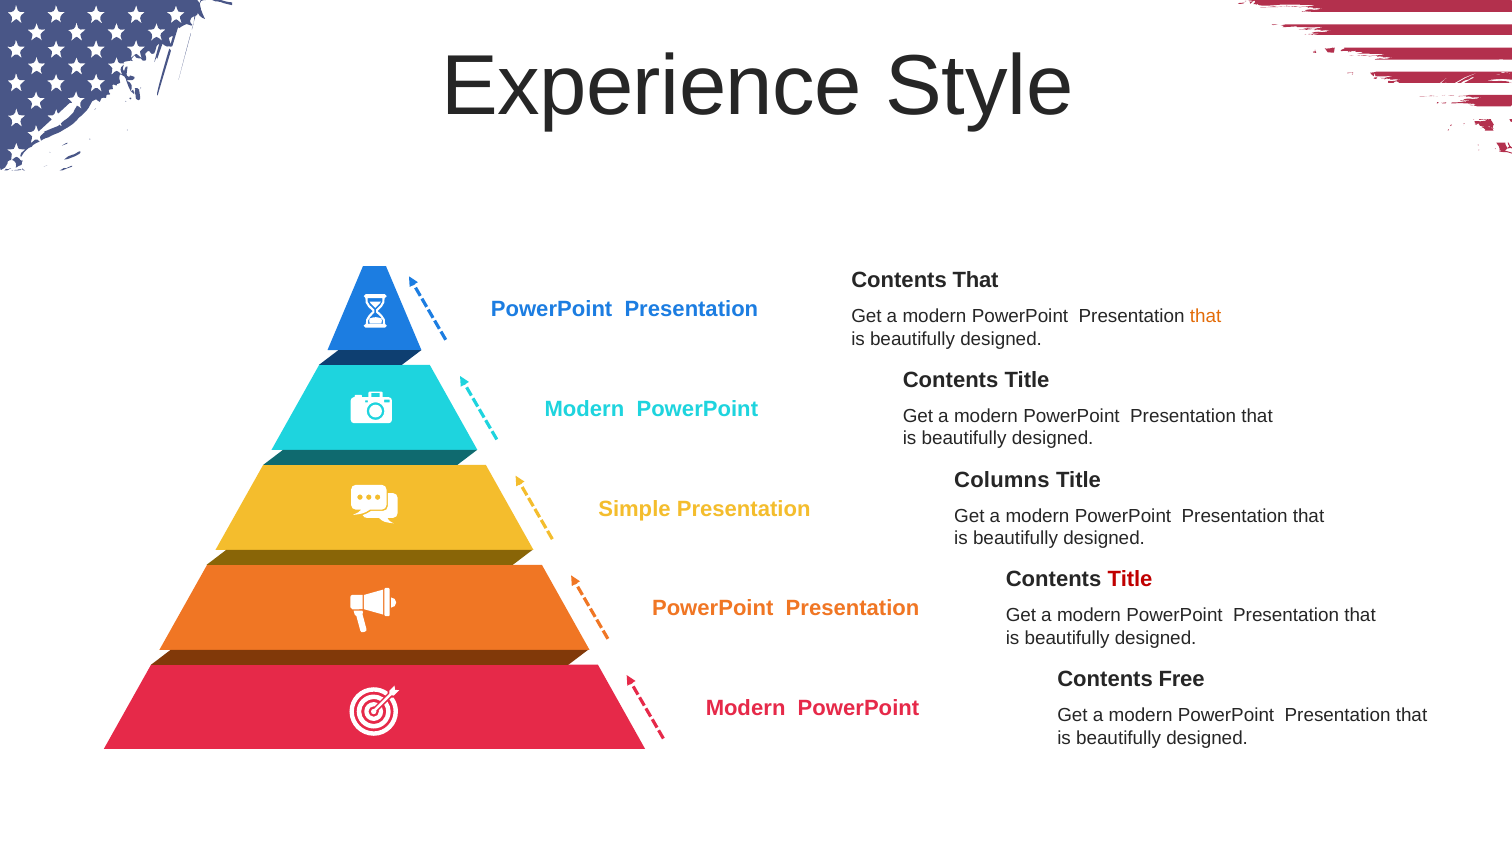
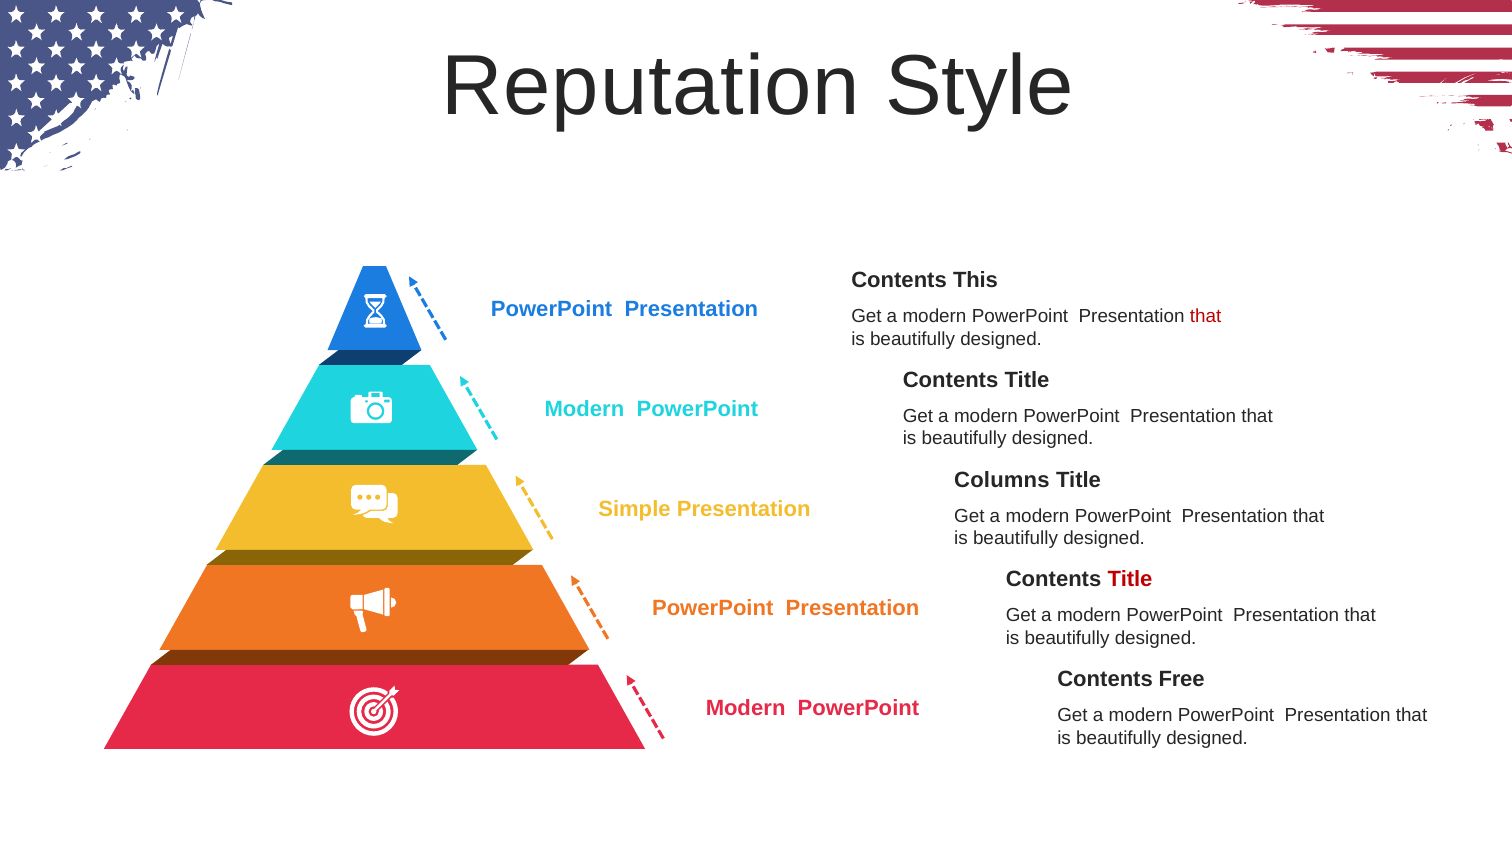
Experience: Experience -> Reputation
Contents That: That -> This
that at (1206, 316) colour: orange -> red
